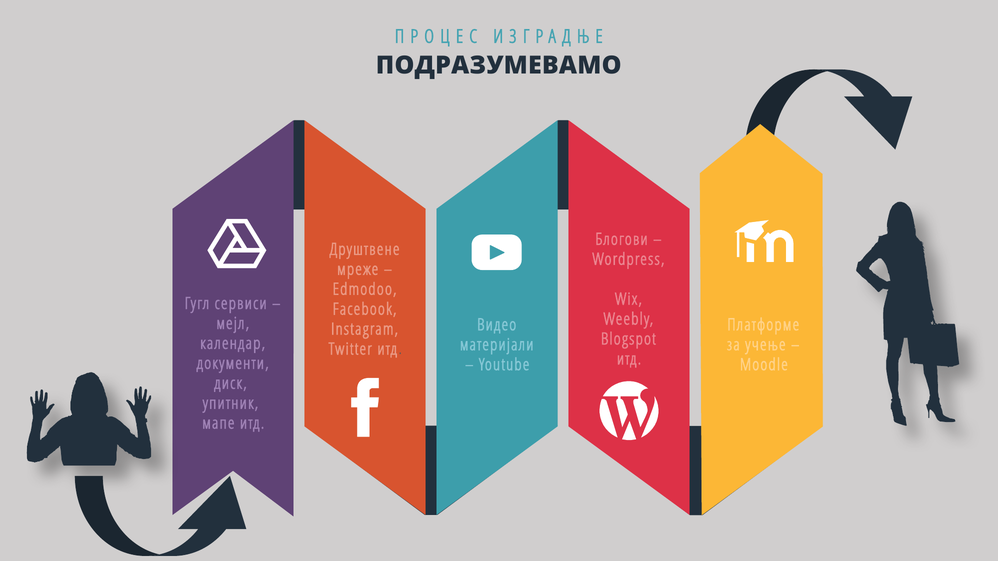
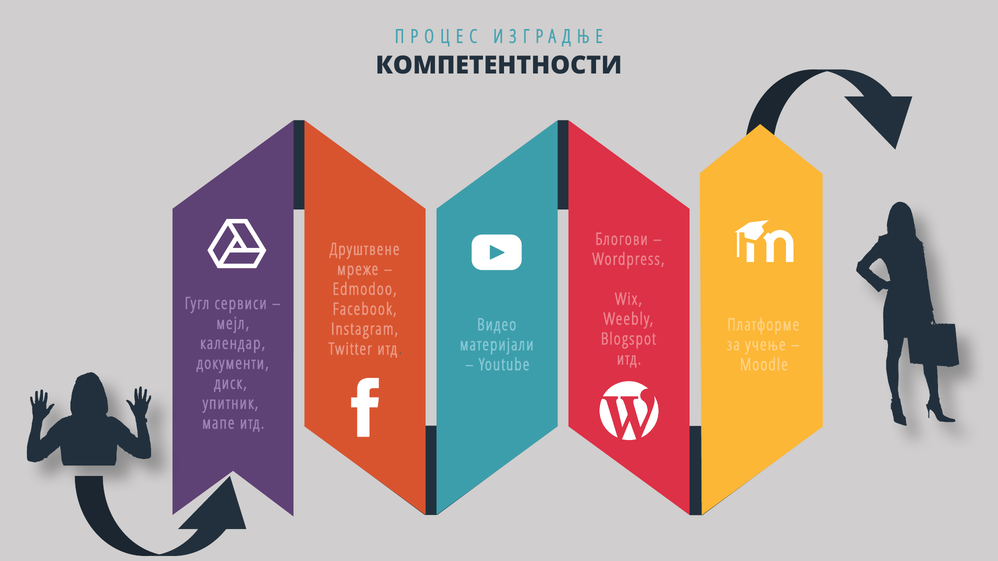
ПОДРАЗУМЕВАМО: ПОДРАЗУМЕВАМО -> КОМПЕТЕНТНОСТИ
